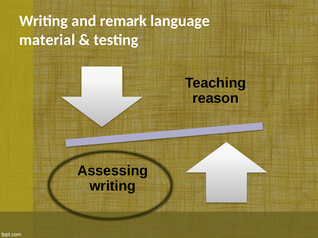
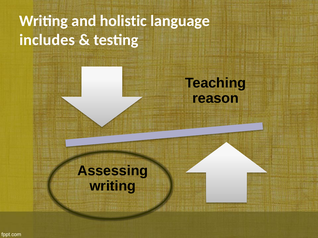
remark: remark -> holistic
material: material -> includes
